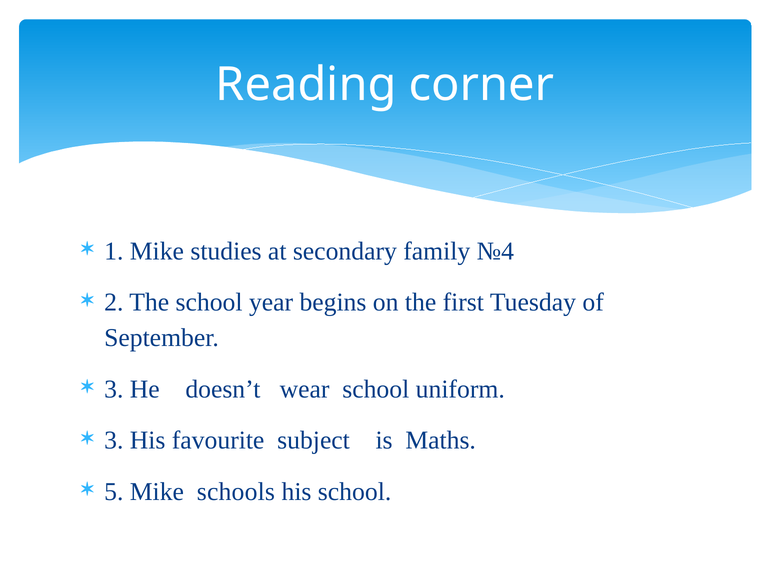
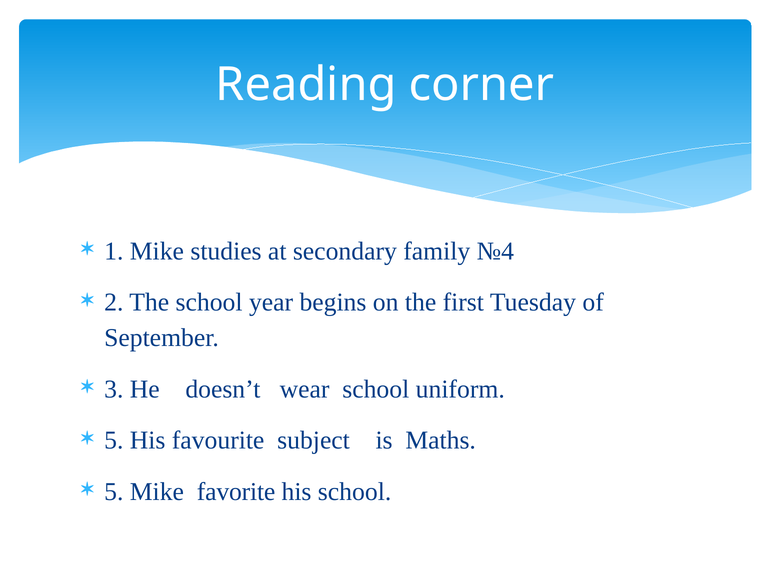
3 at (114, 440): 3 -> 5
schools: schools -> favorite
